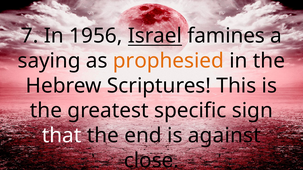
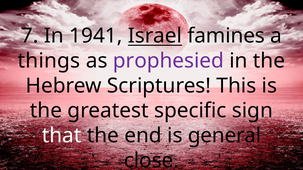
1956: 1956 -> 1941
saying: saying -> things
prophesied colour: orange -> purple
against: against -> general
